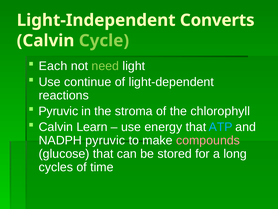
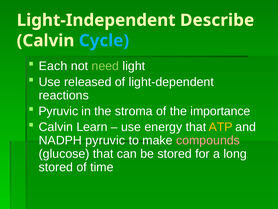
Converts: Converts -> Describe
Cycle colour: light green -> light blue
continue: continue -> released
chlorophyll: chlorophyll -> importance
ATP colour: light blue -> yellow
cycles at (56, 167): cycles -> stored
